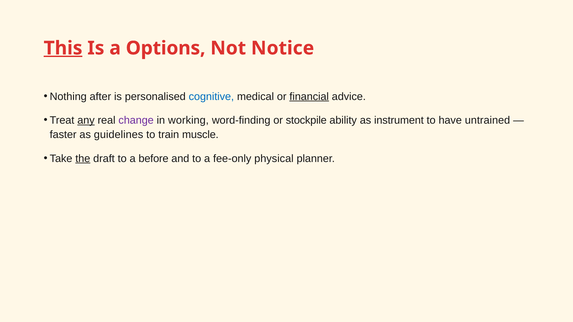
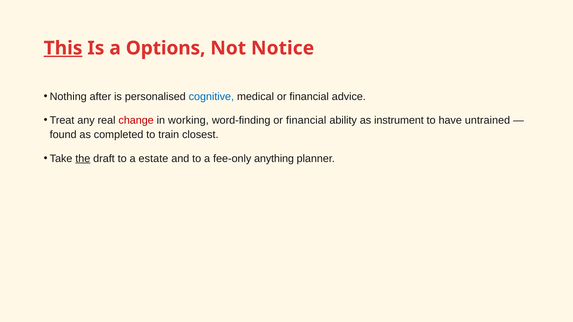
financial at (309, 97) underline: present -> none
any underline: present -> none
change colour: purple -> red
word-finding or stockpile: stockpile -> financial
faster: faster -> found
guidelines: guidelines -> completed
muscle: muscle -> closest
before: before -> estate
physical: physical -> anything
